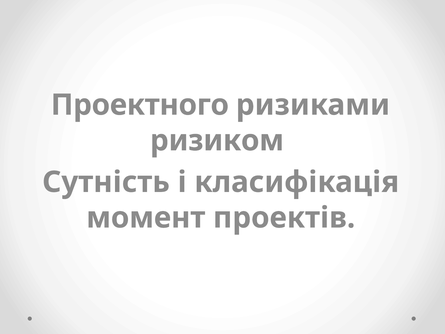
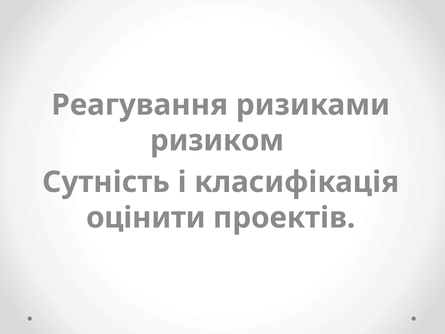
Проектного: Проектного -> Реагування
момент: момент -> оцінити
